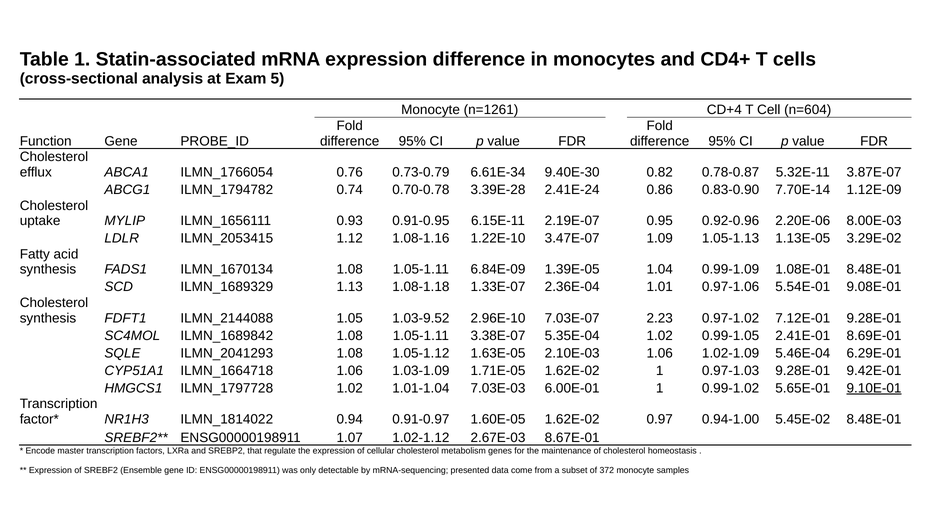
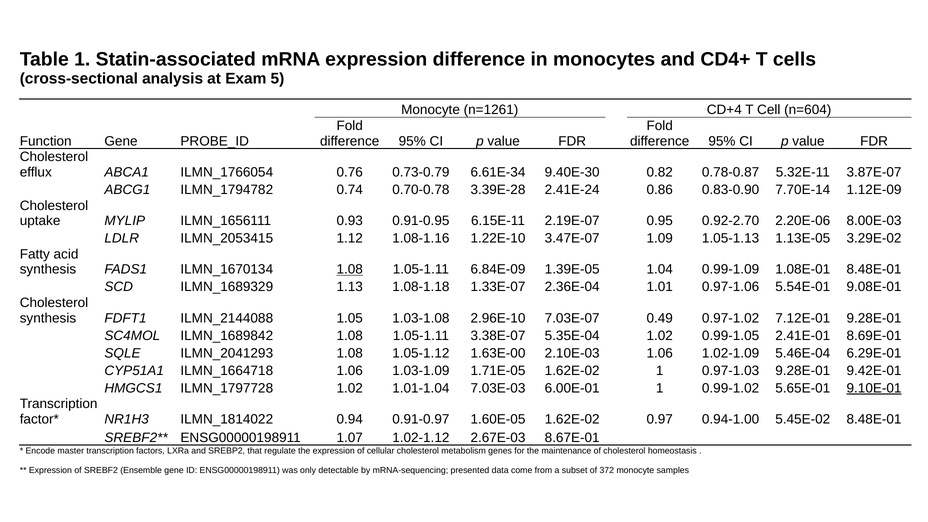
0.92-0.96: 0.92-0.96 -> 0.92-2.70
1.08 at (350, 269) underline: none -> present
1.03-9.52: 1.03-9.52 -> 1.03-1.08
2.23: 2.23 -> 0.49
1.63E-05: 1.63E-05 -> 1.63E-00
